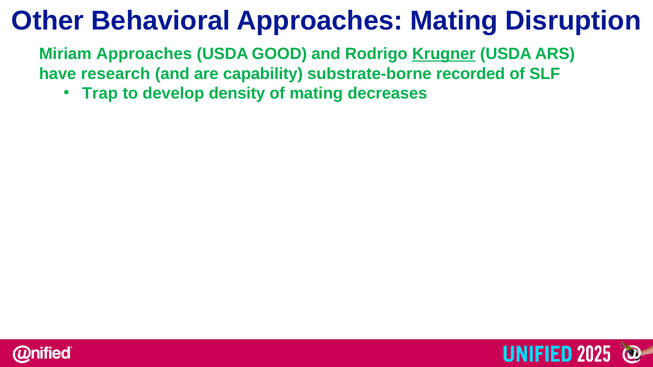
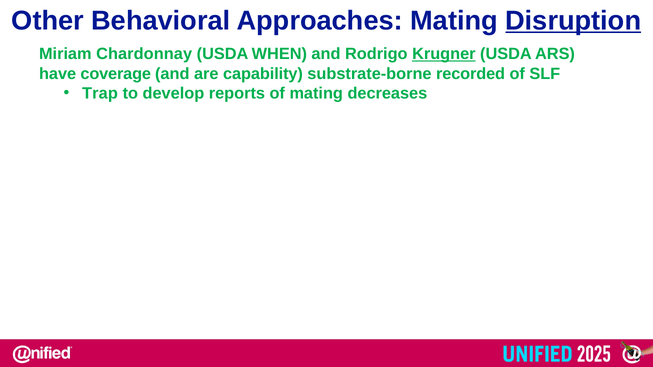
Disruption underline: none -> present
Miriam Approaches: Approaches -> Chardonnay
GOOD: GOOD -> WHEN
research: research -> coverage
density: density -> reports
